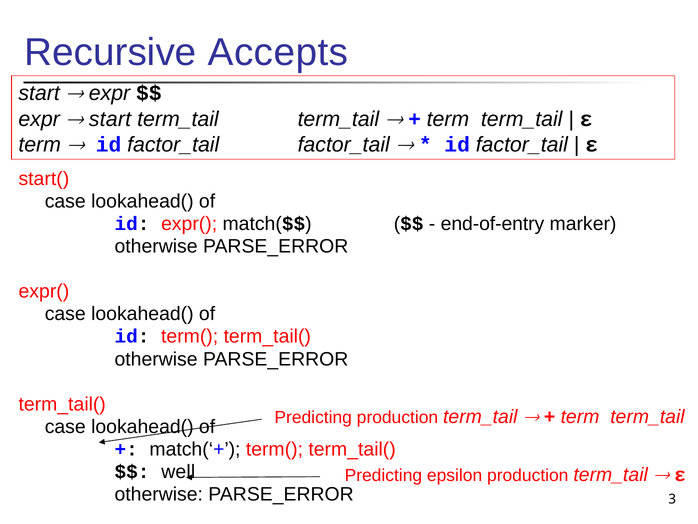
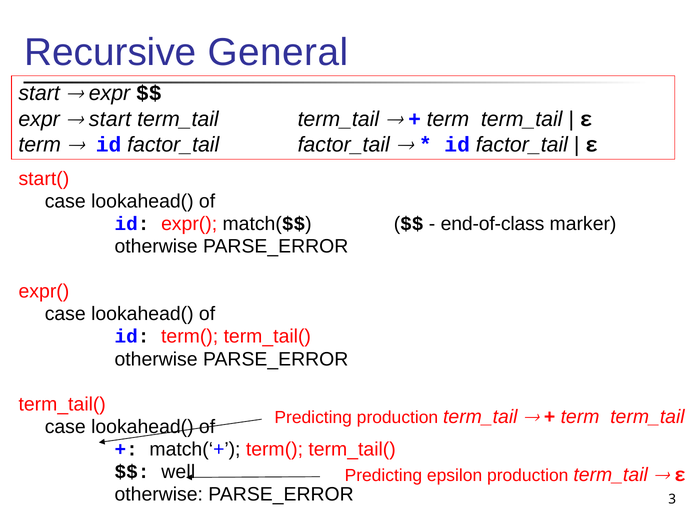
Accepts: Accepts -> General
end-of-entry: end-of-entry -> end-of-class
